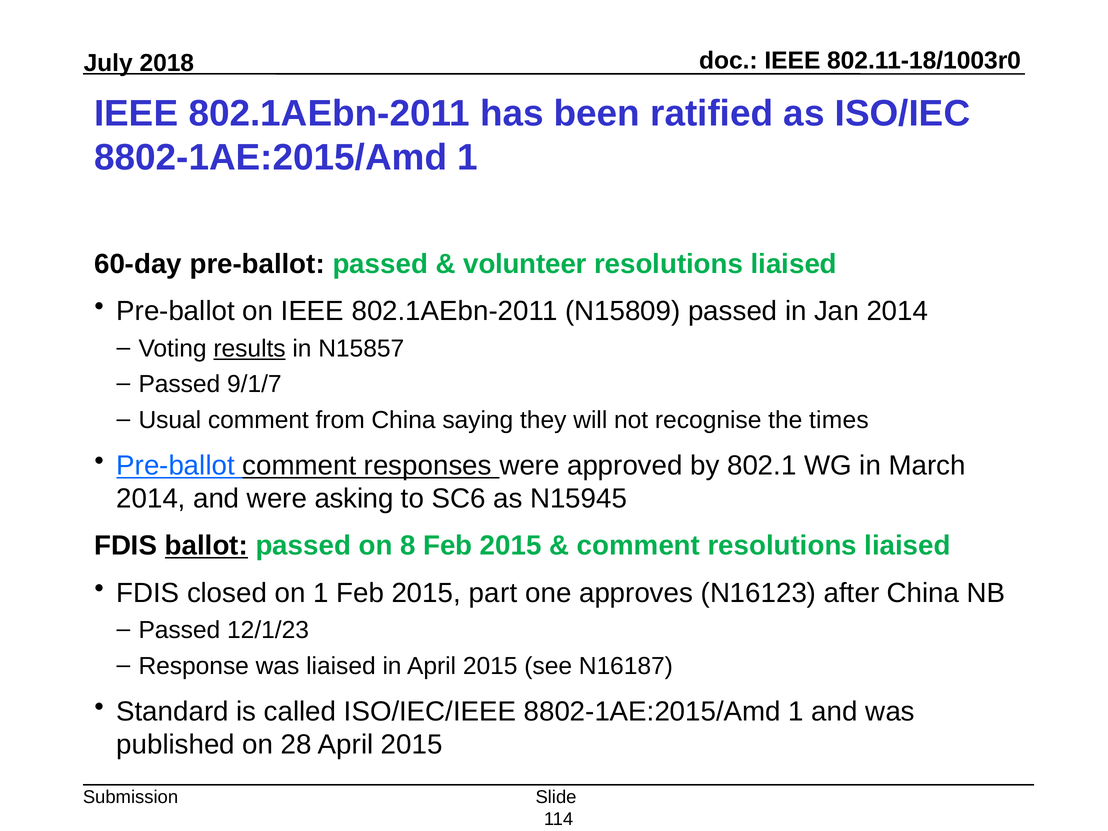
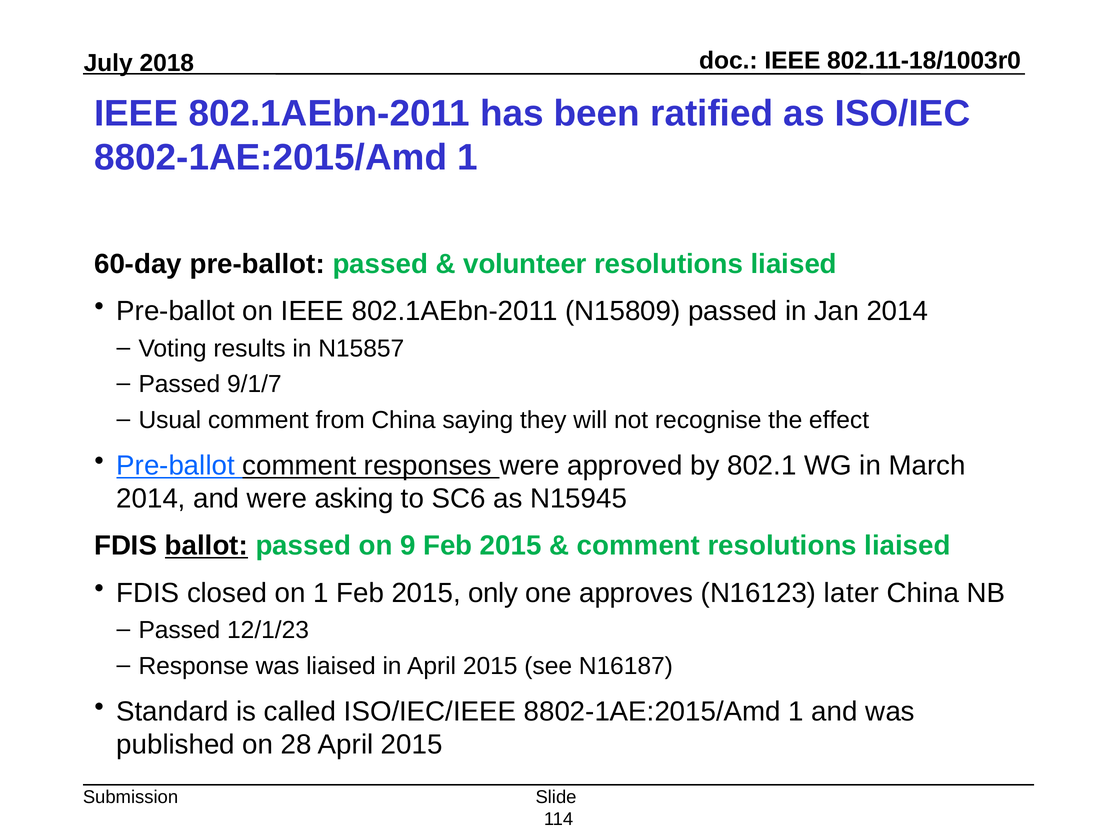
results underline: present -> none
times: times -> effect
8: 8 -> 9
part: part -> only
after: after -> later
